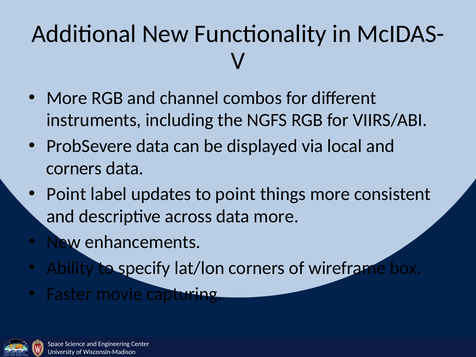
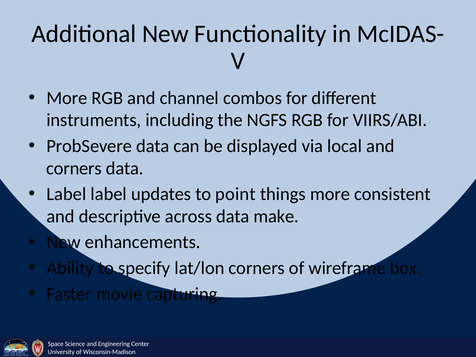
Point at (66, 194): Point -> Label
data more: more -> make
